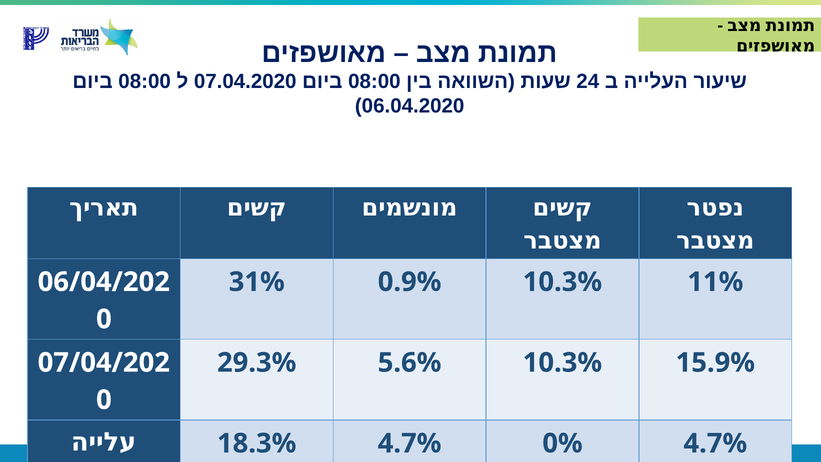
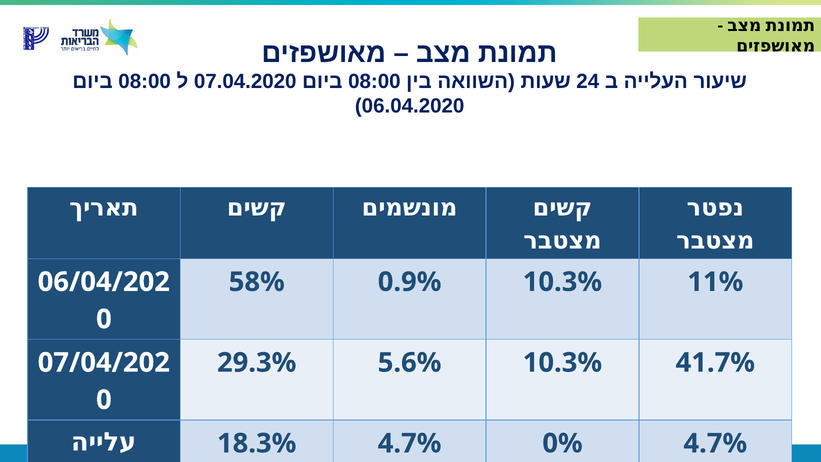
31%: 31% -> 58%
15.9%: 15.9% -> 41.7%
